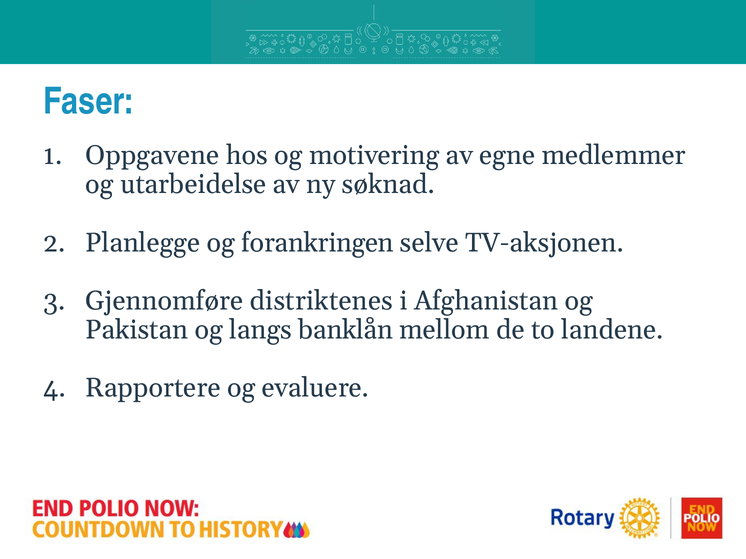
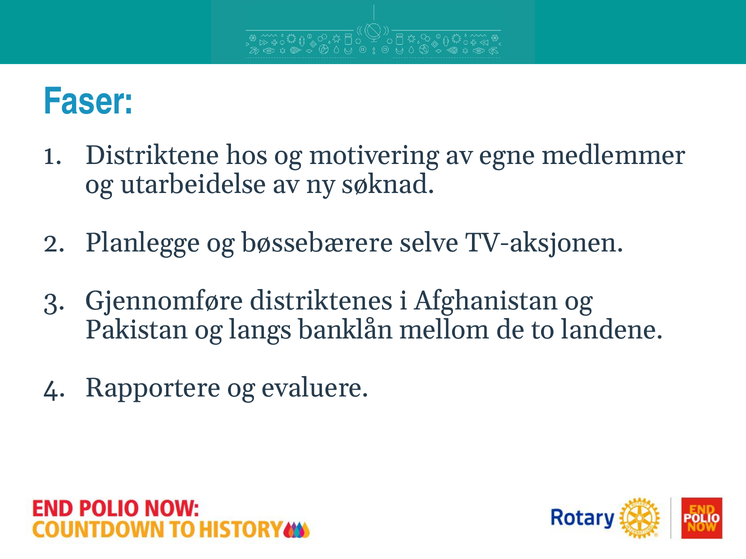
Oppgavene: Oppgavene -> Distriktene
forankringen: forankringen -> bøssebærere
